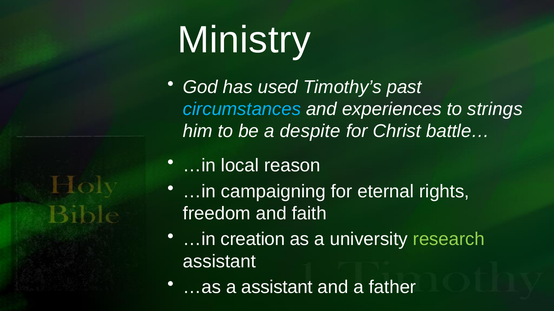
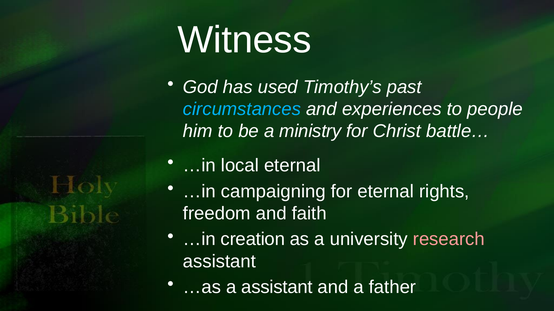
Ministry: Ministry -> Witness
strings: strings -> people
despite: despite -> ministry
local reason: reason -> eternal
research colour: light green -> pink
